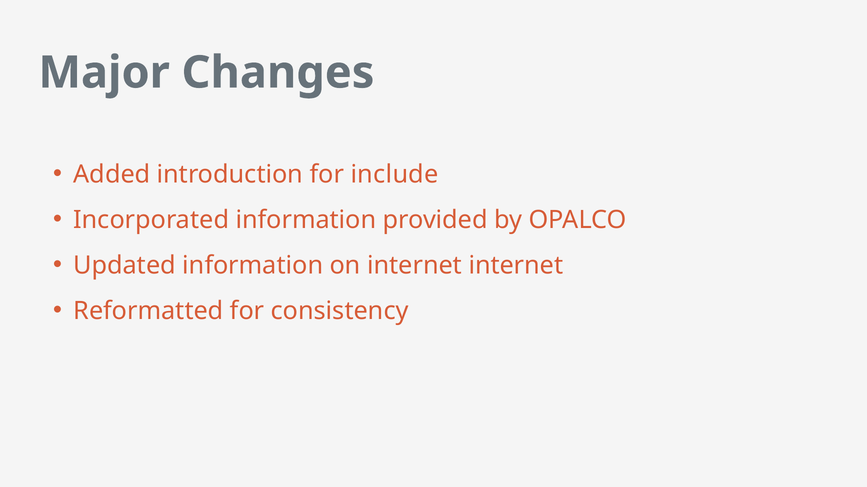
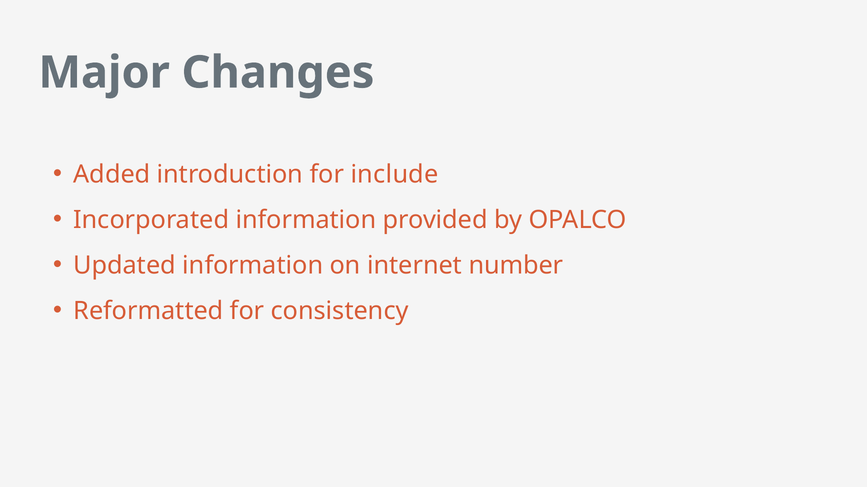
internet internet: internet -> number
